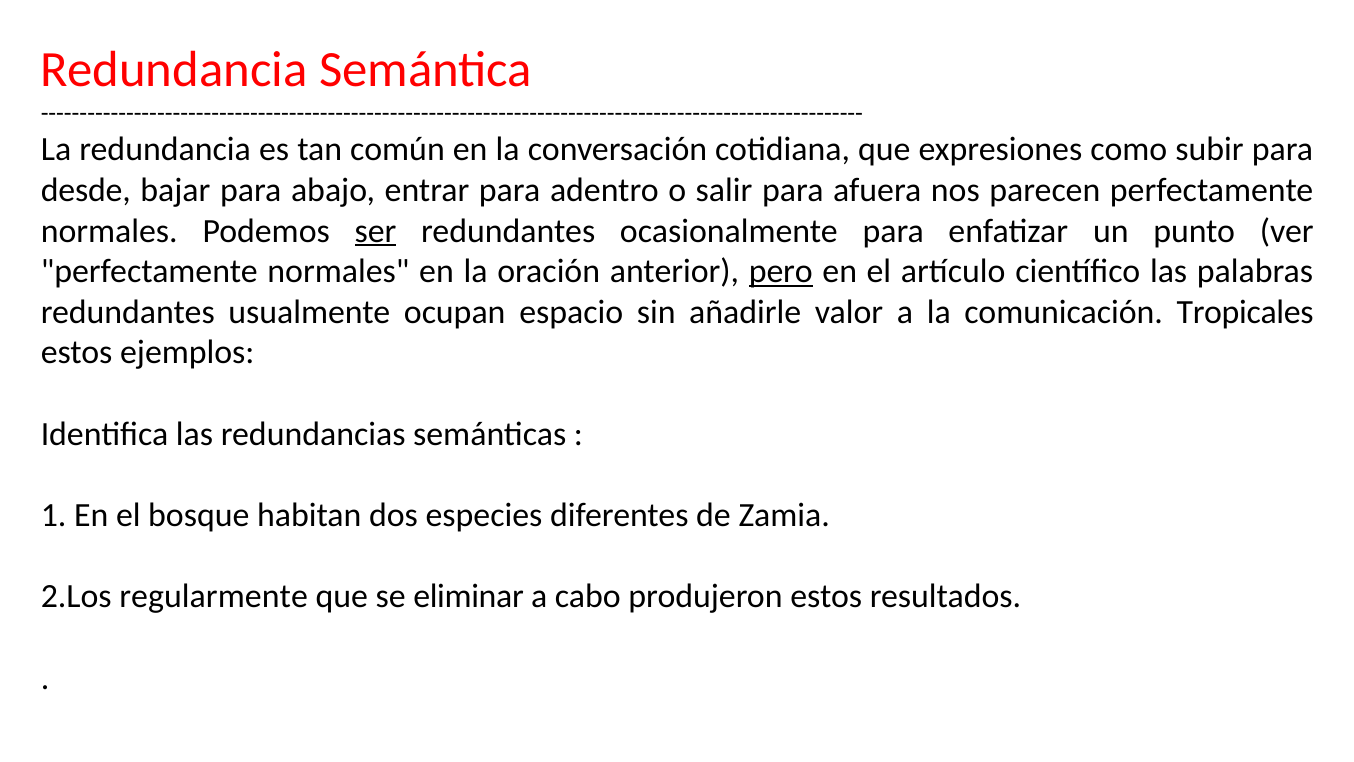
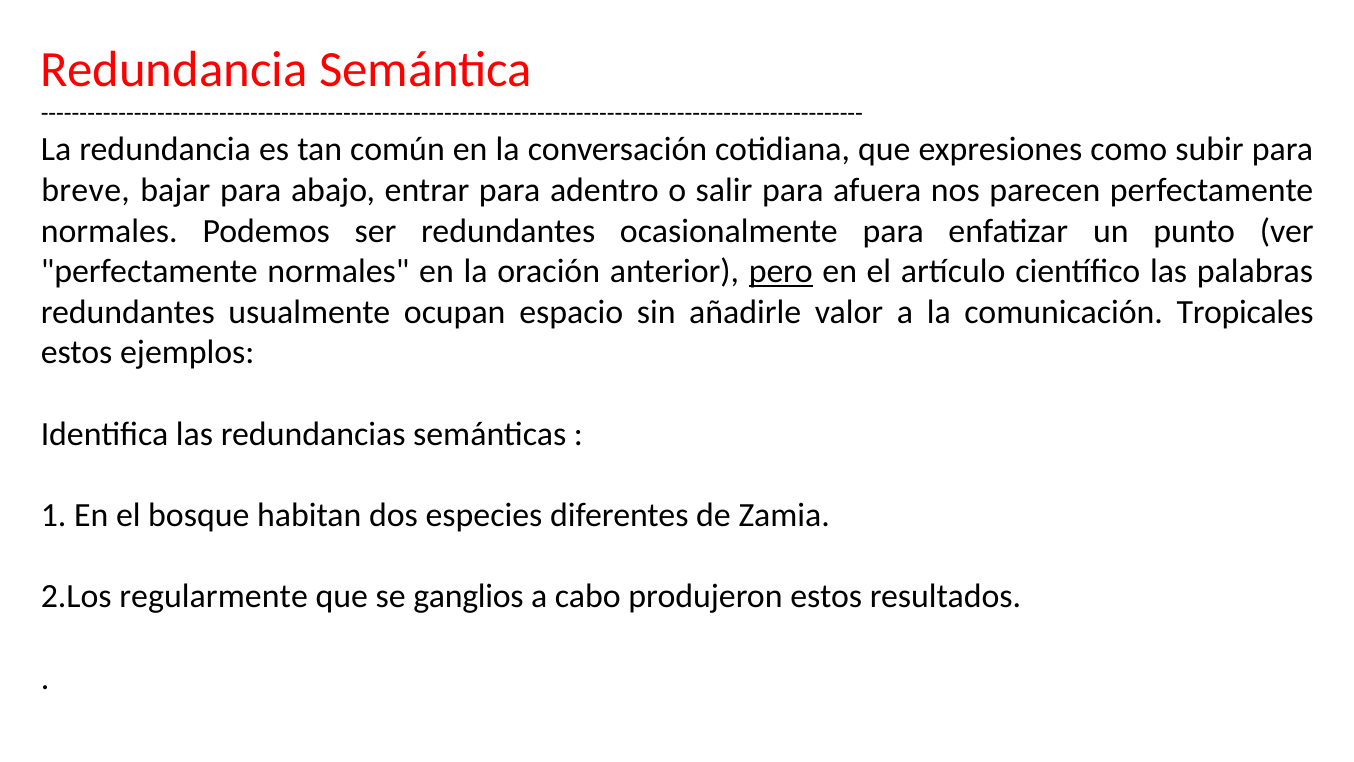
desde: desde -> breve
ser underline: present -> none
eliminar: eliminar -> ganglios
